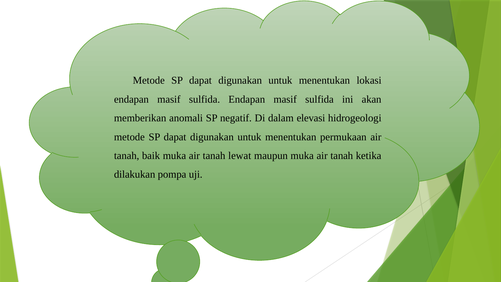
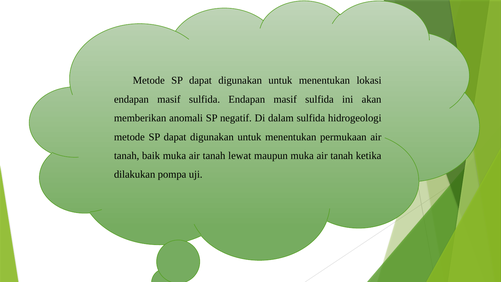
dalam elevasi: elevasi -> sulfida
